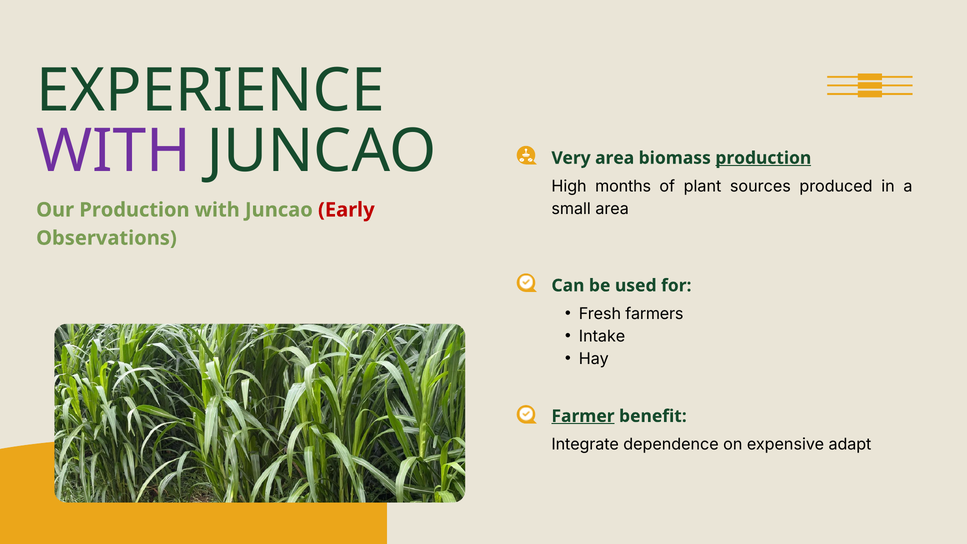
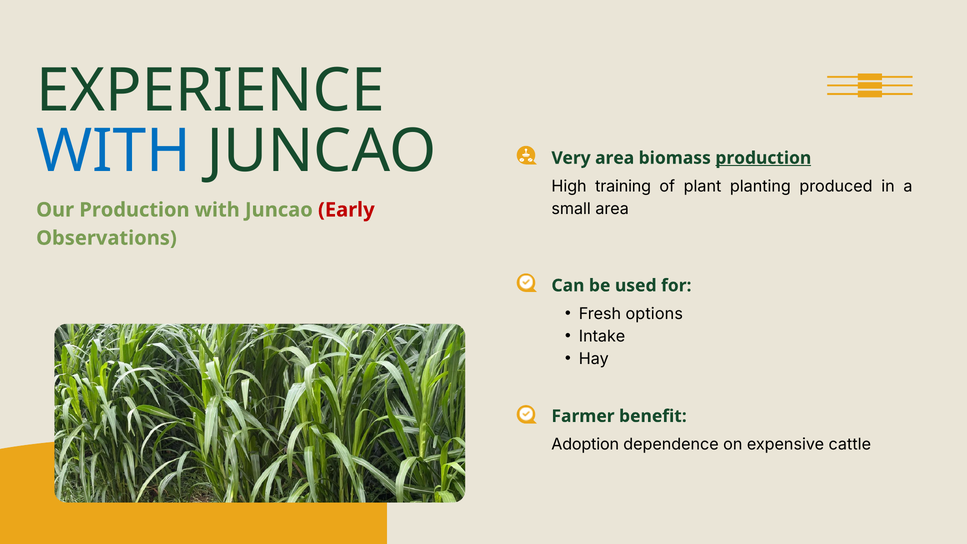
WITH at (114, 151) colour: purple -> blue
months: months -> training
sources: sources -> planting
farmers: farmers -> options
Farmer underline: present -> none
Integrate: Integrate -> Adoption
adapt: adapt -> cattle
